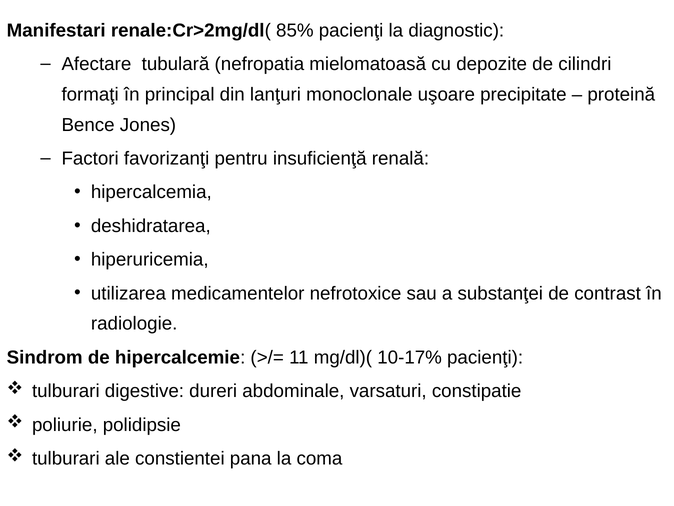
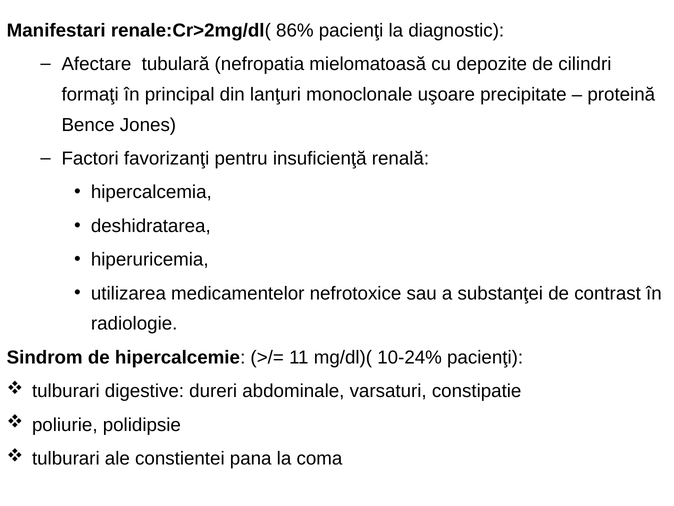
85%: 85% -> 86%
10-17%: 10-17% -> 10-24%
